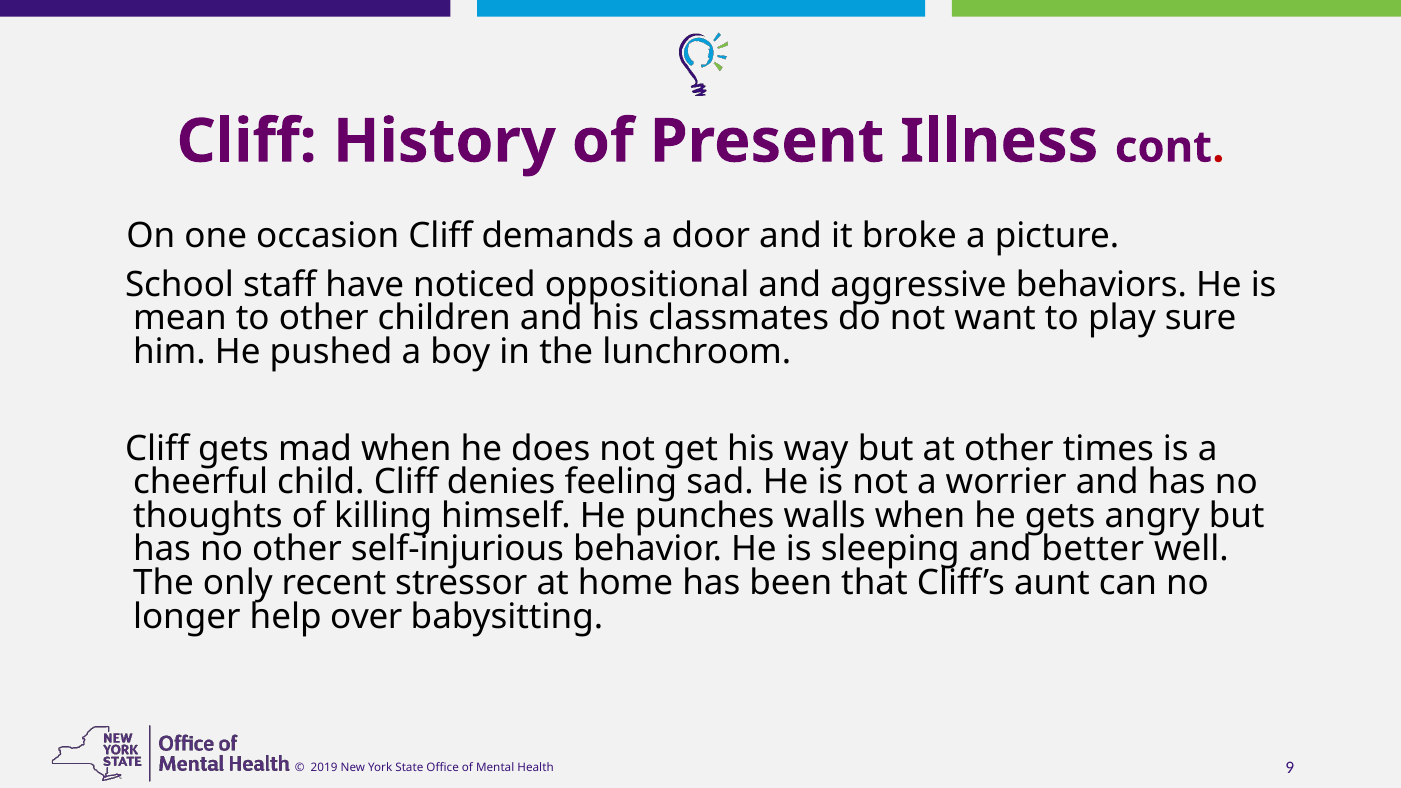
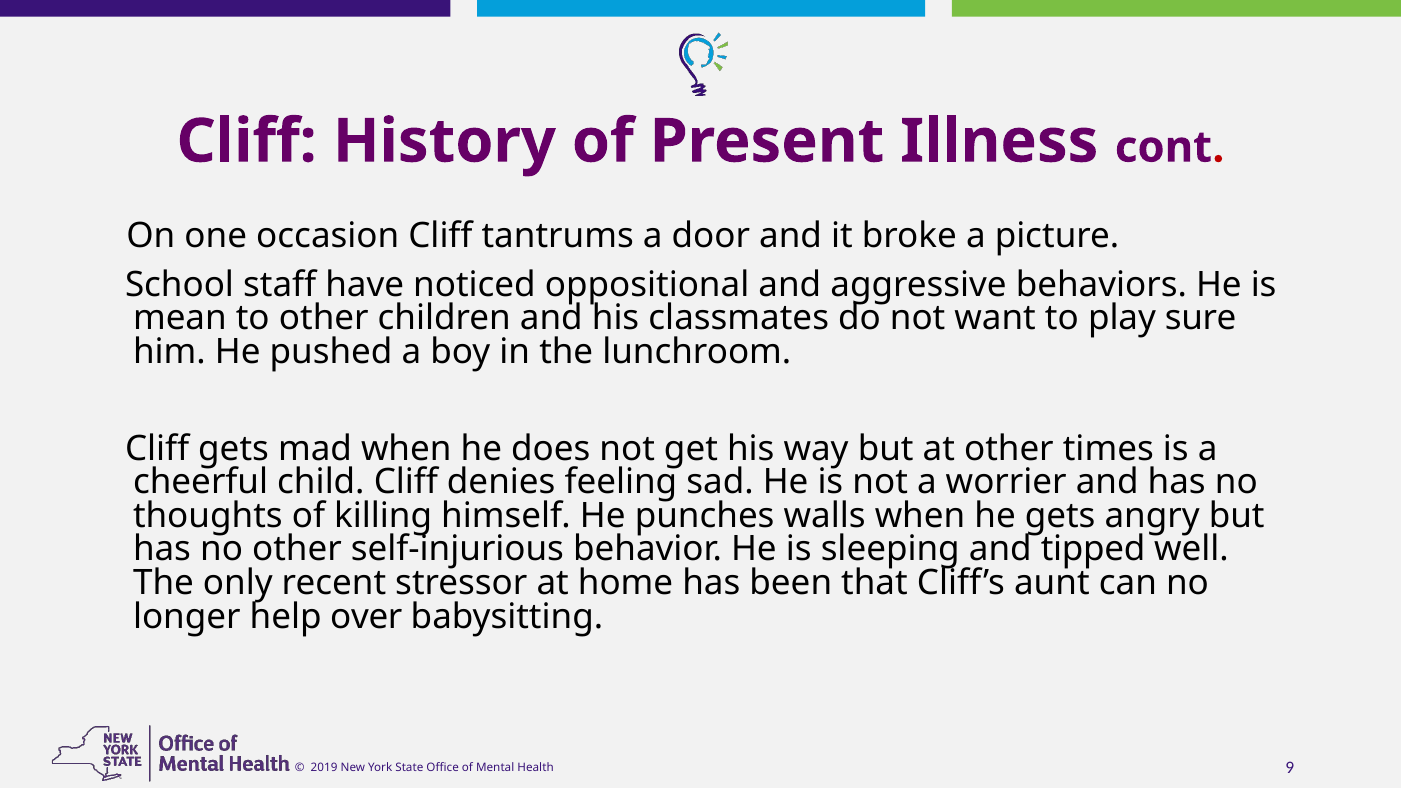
demands: demands -> tantrums
better: better -> tipped
